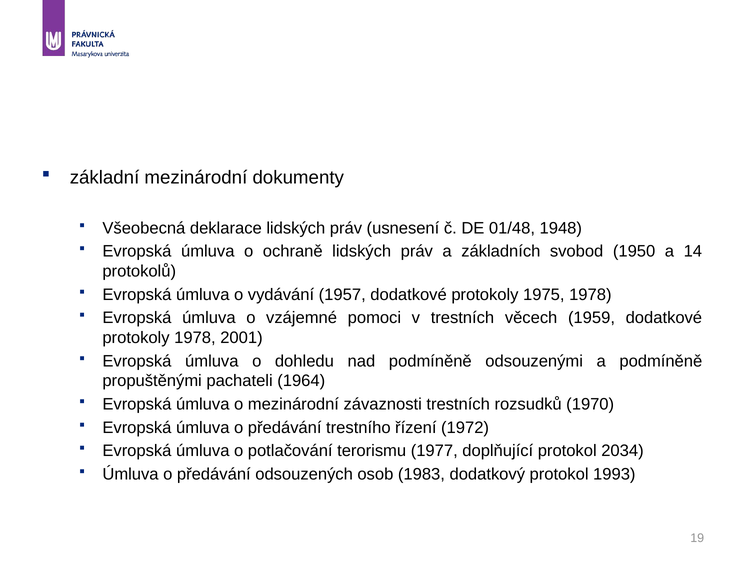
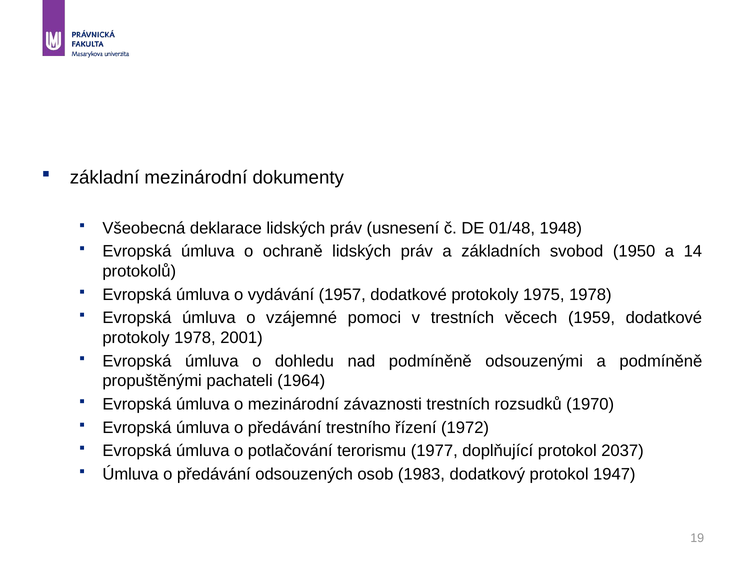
2034: 2034 -> 2037
1993: 1993 -> 1947
